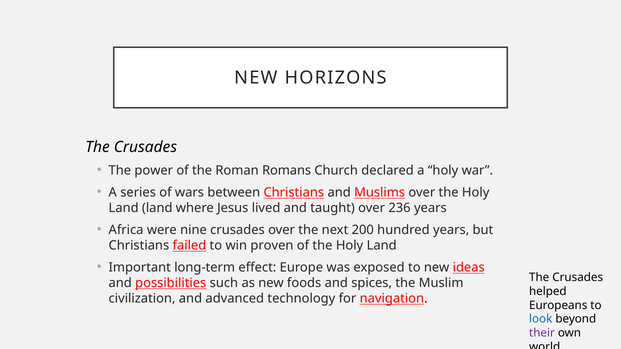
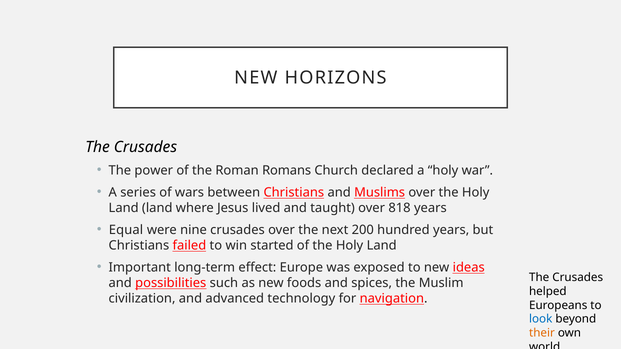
236: 236 -> 818
Africa: Africa -> Equal
proven: proven -> started
their colour: purple -> orange
